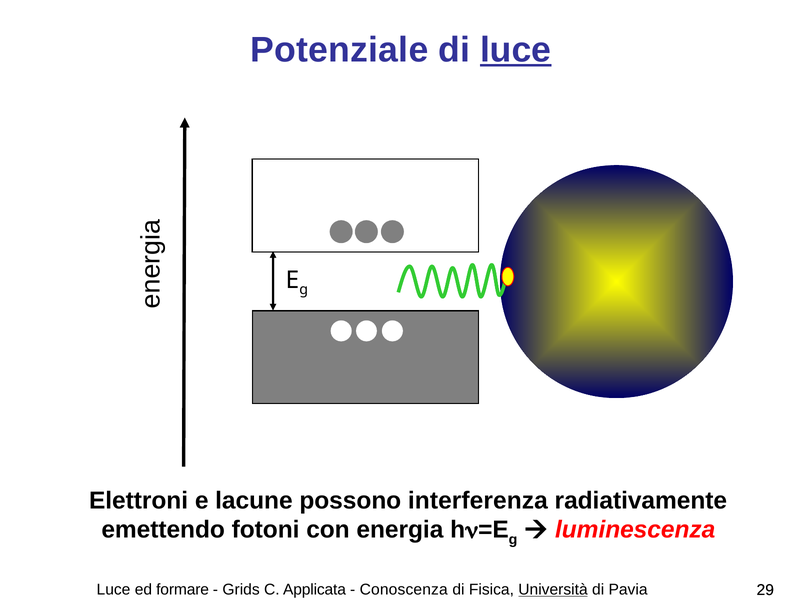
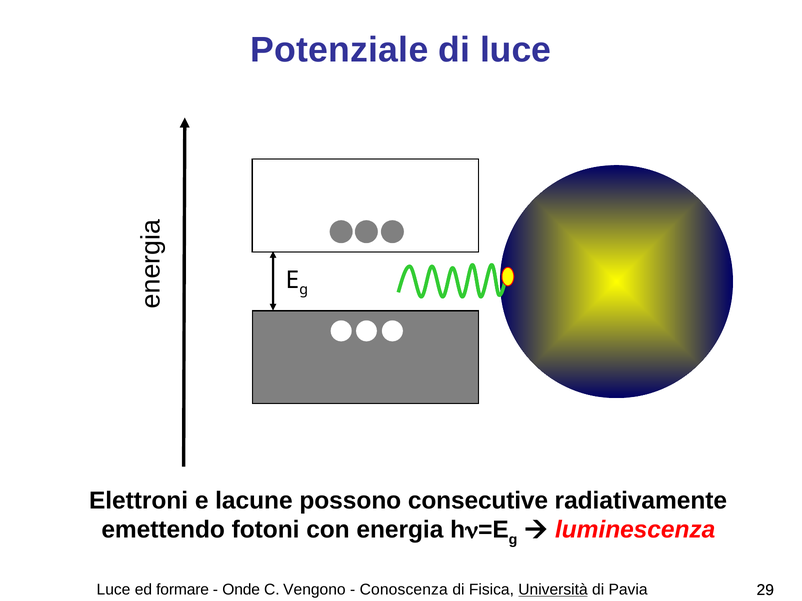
luce at (516, 50) underline: present -> none
interferenza: interferenza -> consecutive
Grids: Grids -> Onde
Applicata: Applicata -> Vengono
